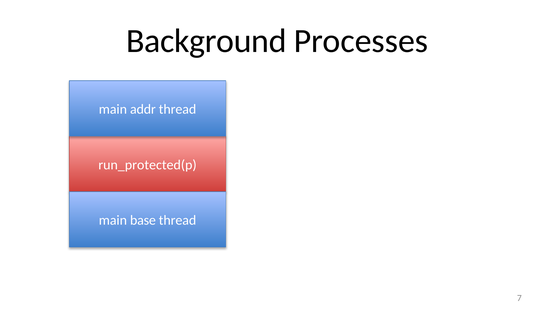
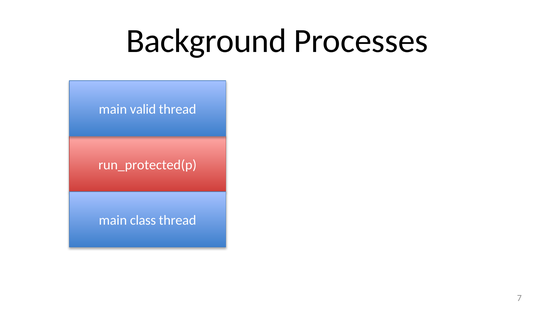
addr: addr -> valid
base: base -> class
